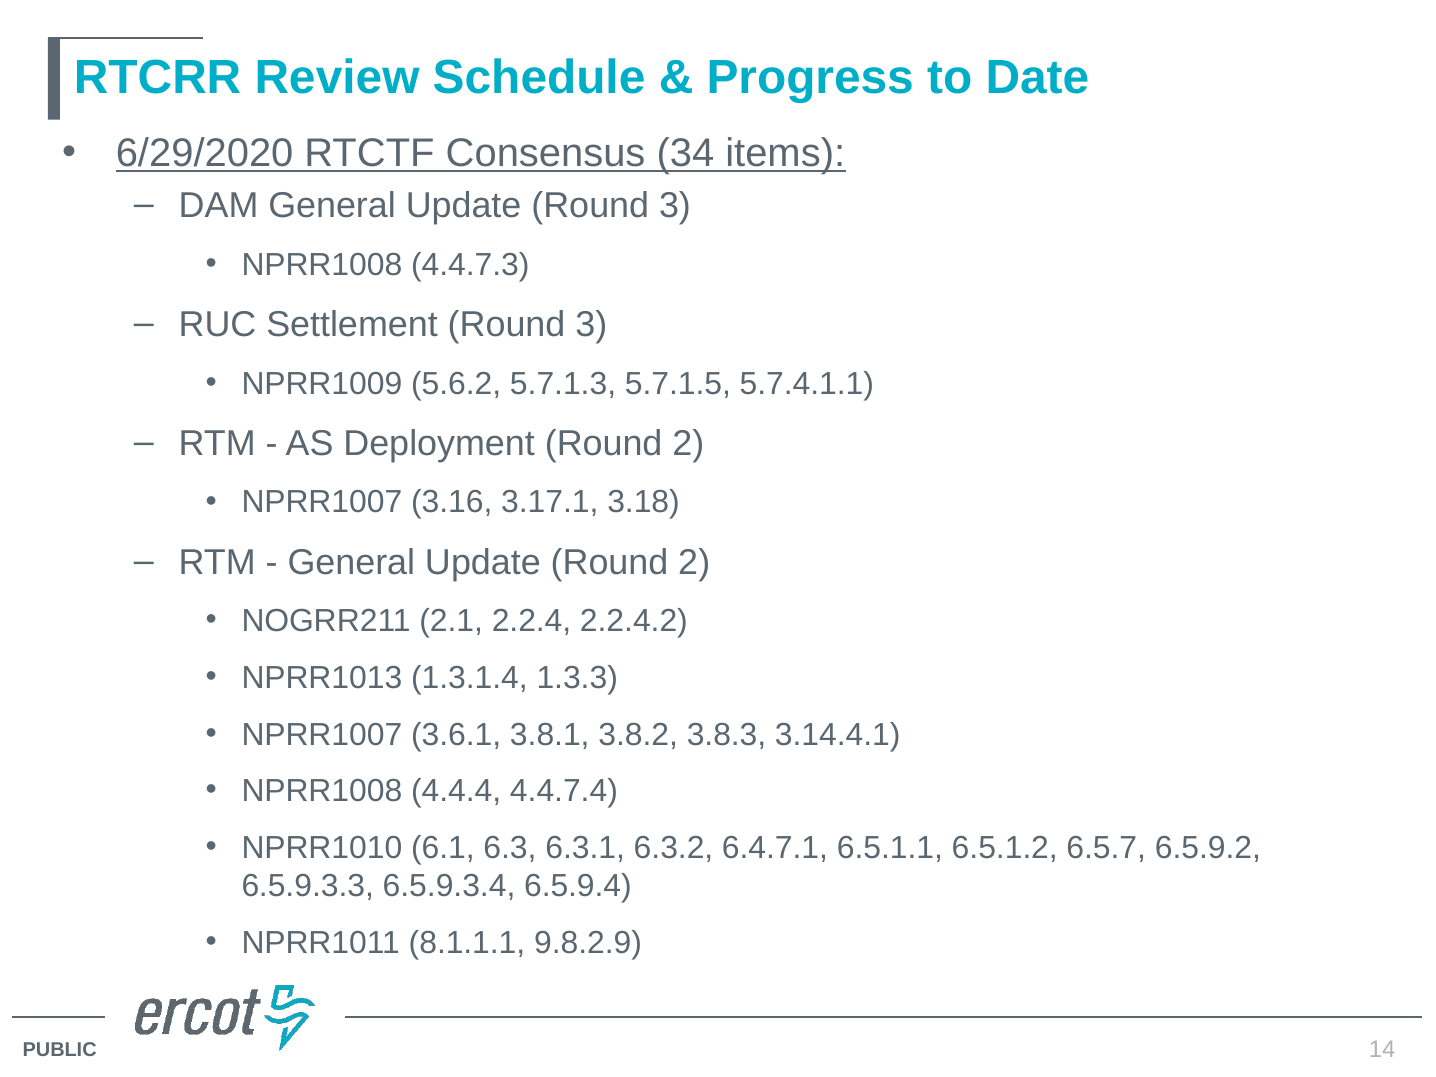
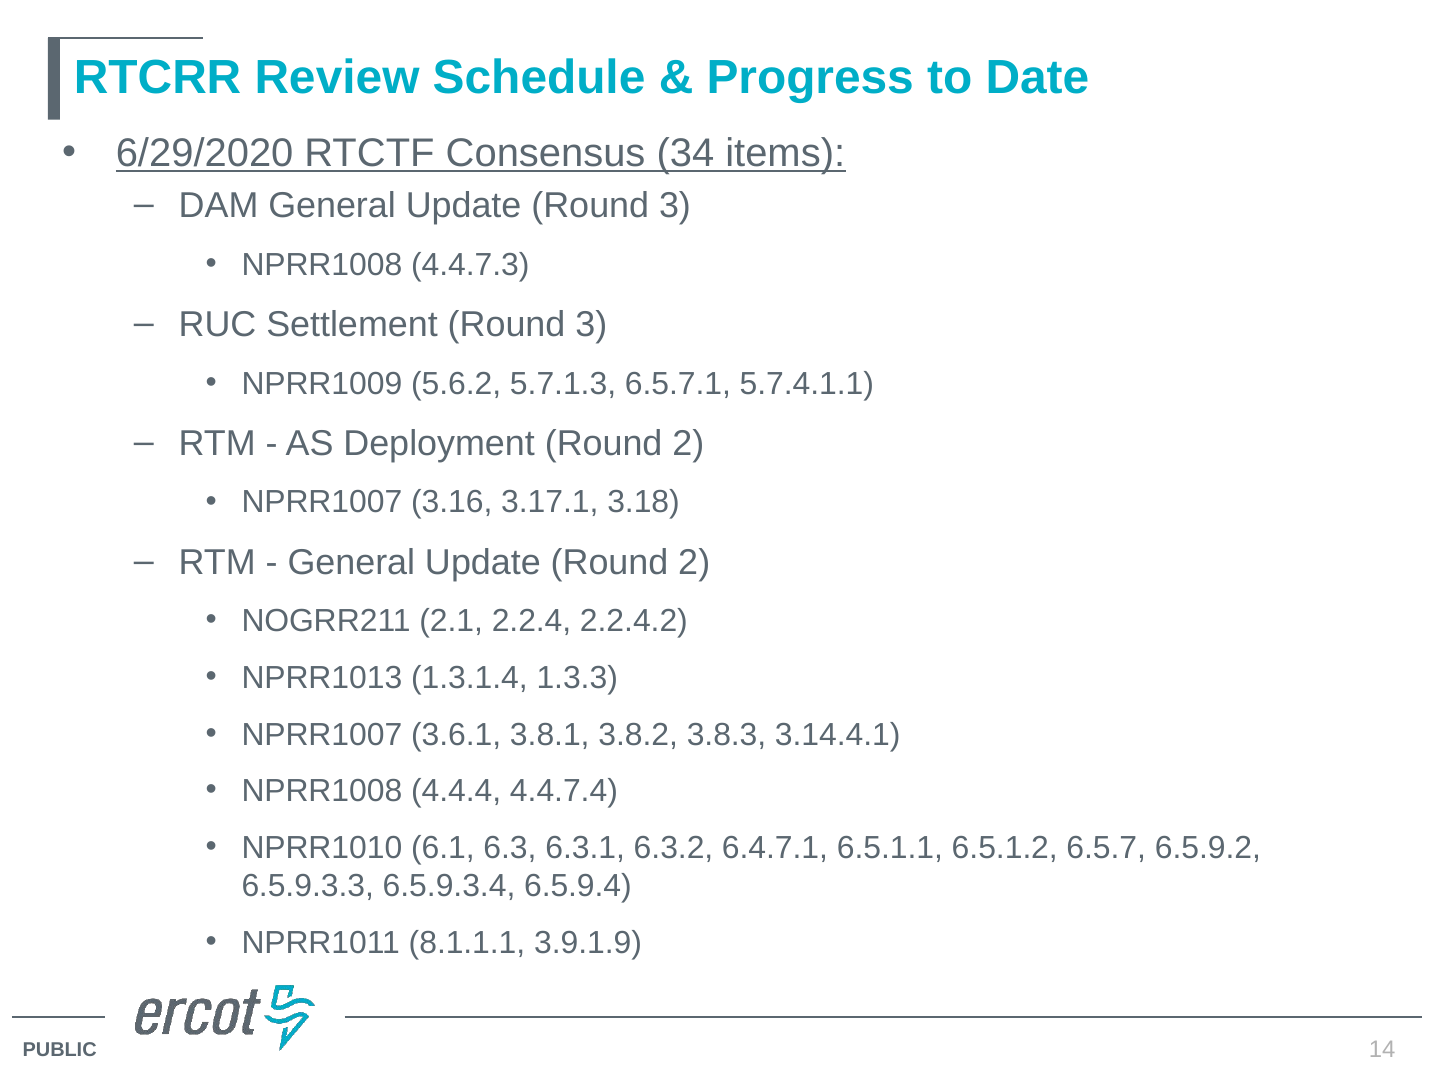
5.7.1.5: 5.7.1.5 -> 6.5.7.1
9.8.2.9: 9.8.2.9 -> 3.9.1.9
